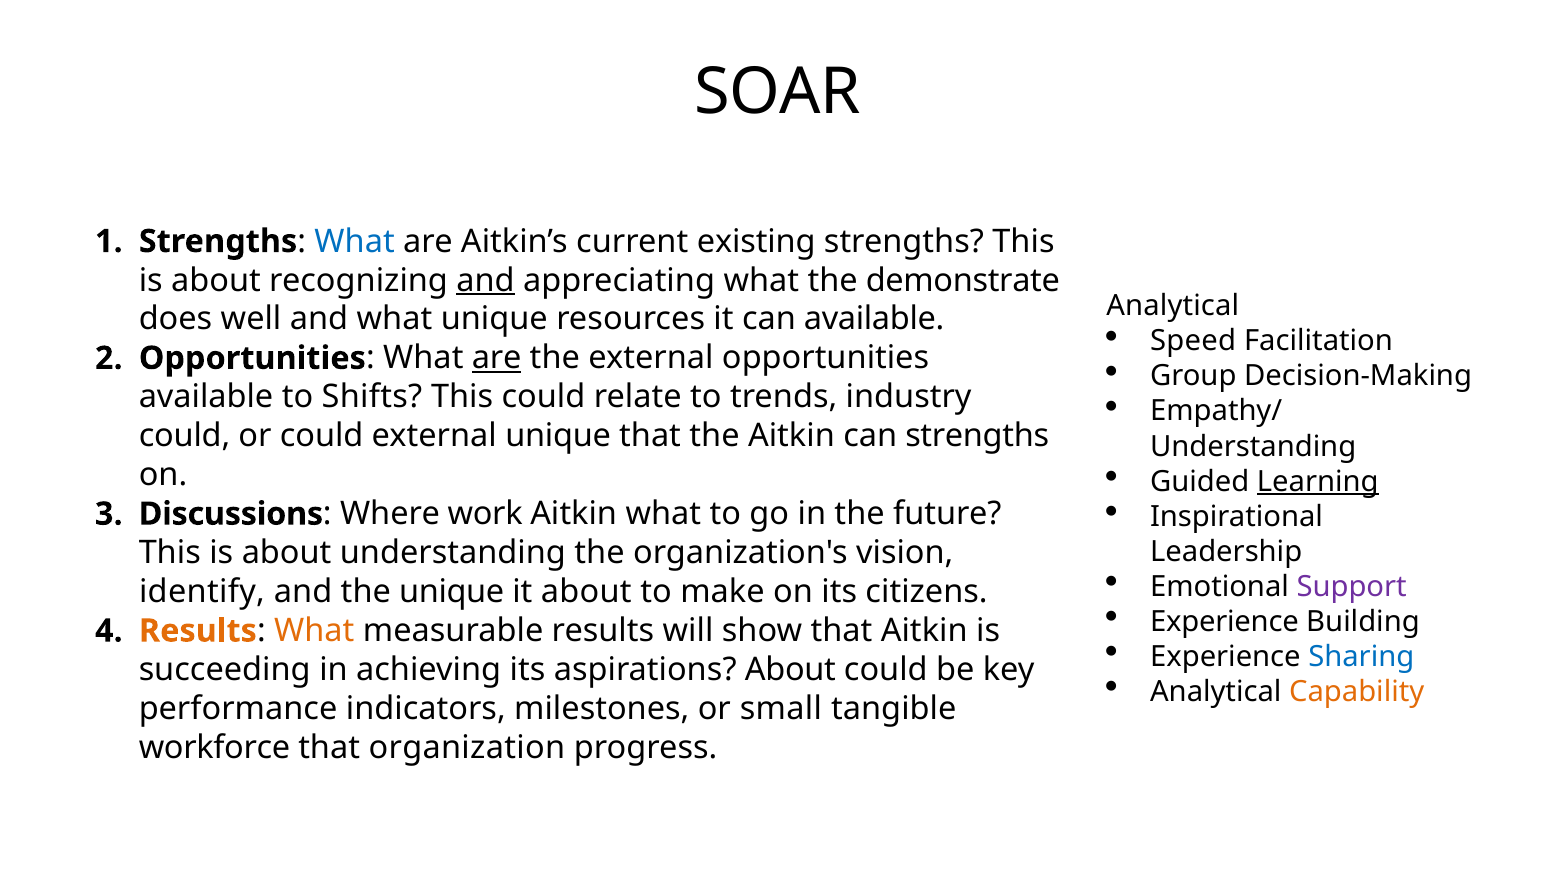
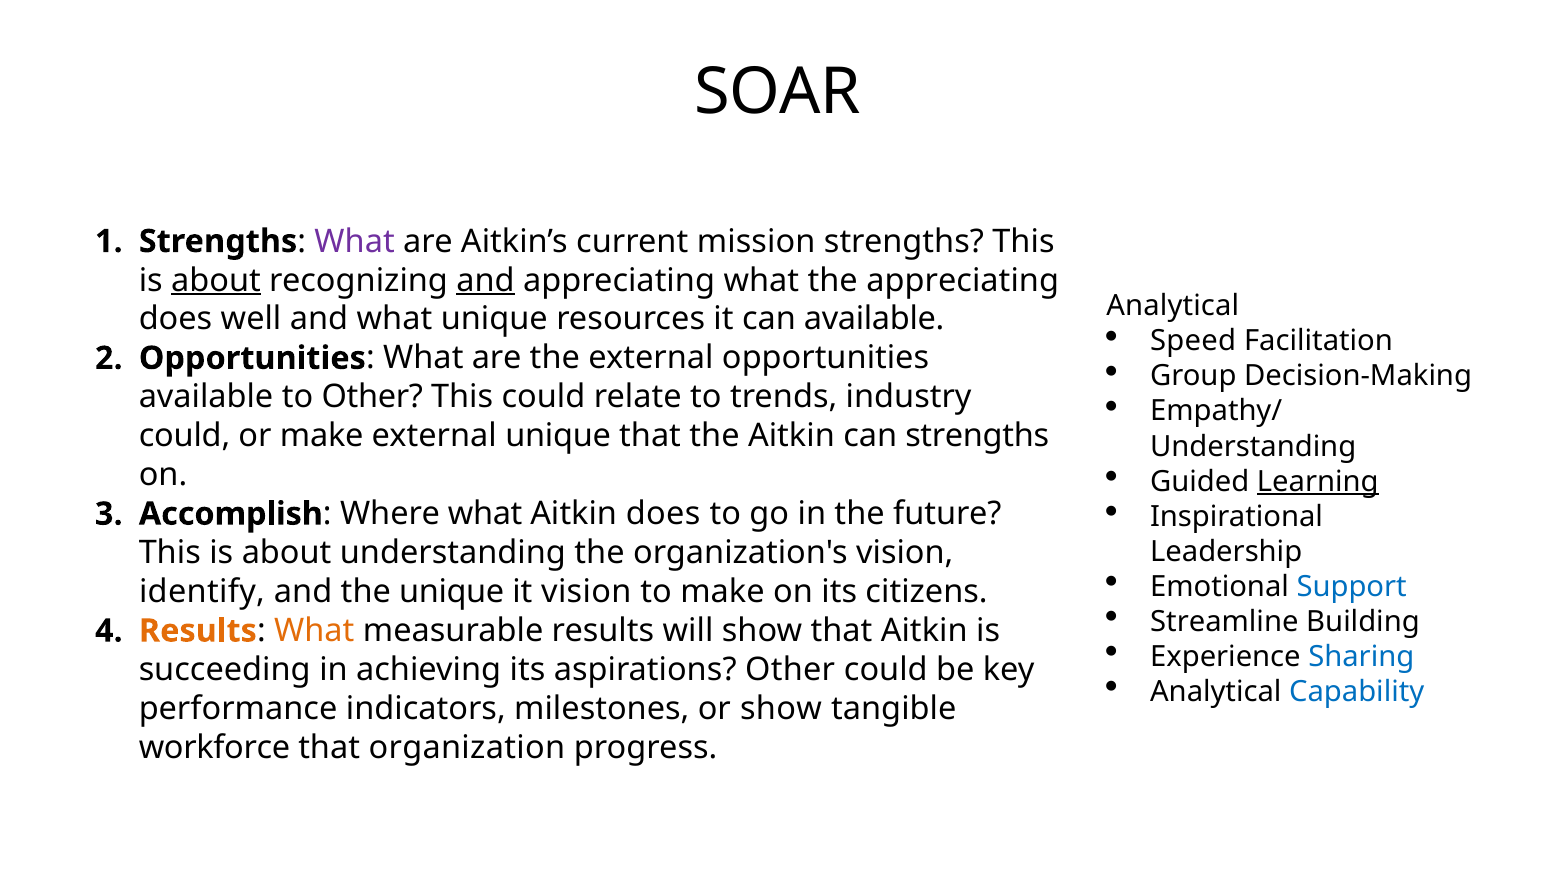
What at (355, 241) colour: blue -> purple
existing: existing -> mission
about at (216, 280) underline: none -> present
the demonstrate: demonstrate -> appreciating
are at (497, 358) underline: present -> none
to Shifts: Shifts -> Other
or could: could -> make
Discussions: Discussions -> Accomplish
Where work: work -> what
Aitkin what: what -> does
Support colour: purple -> blue
it about: about -> vision
Experience at (1224, 622): Experience -> Streamline
aspirations About: About -> Other
Capability colour: orange -> blue
or small: small -> show
